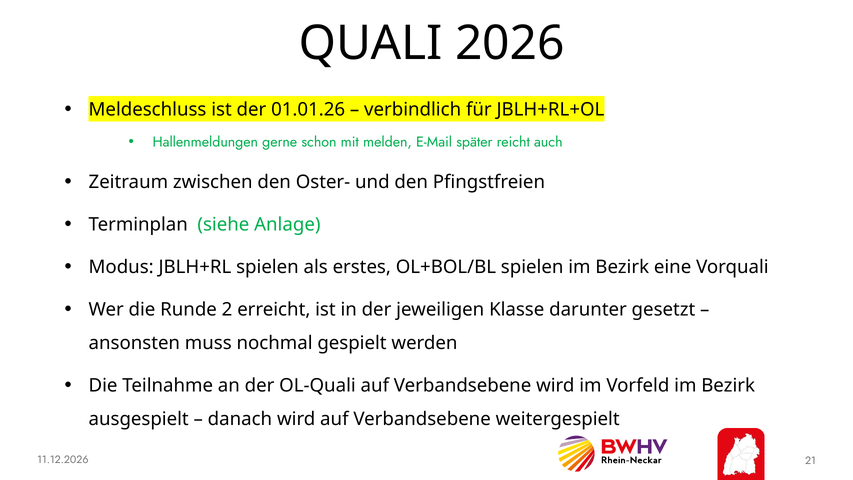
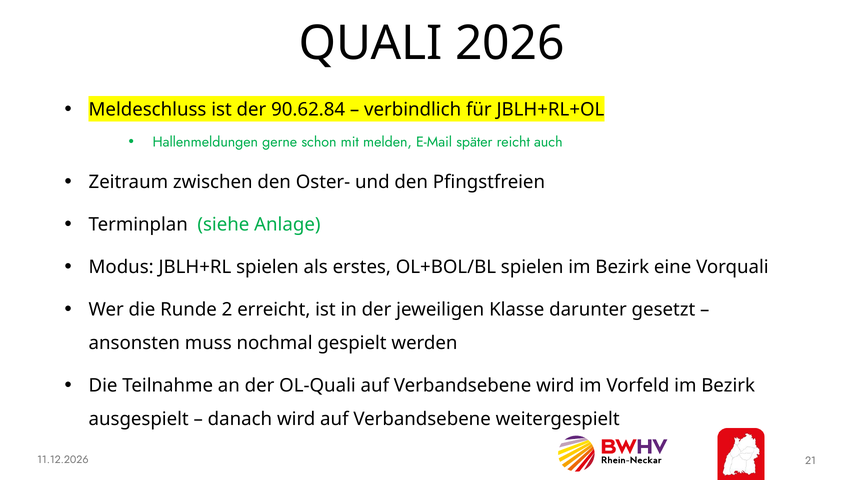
01.01.26: 01.01.26 -> 90.62.84
